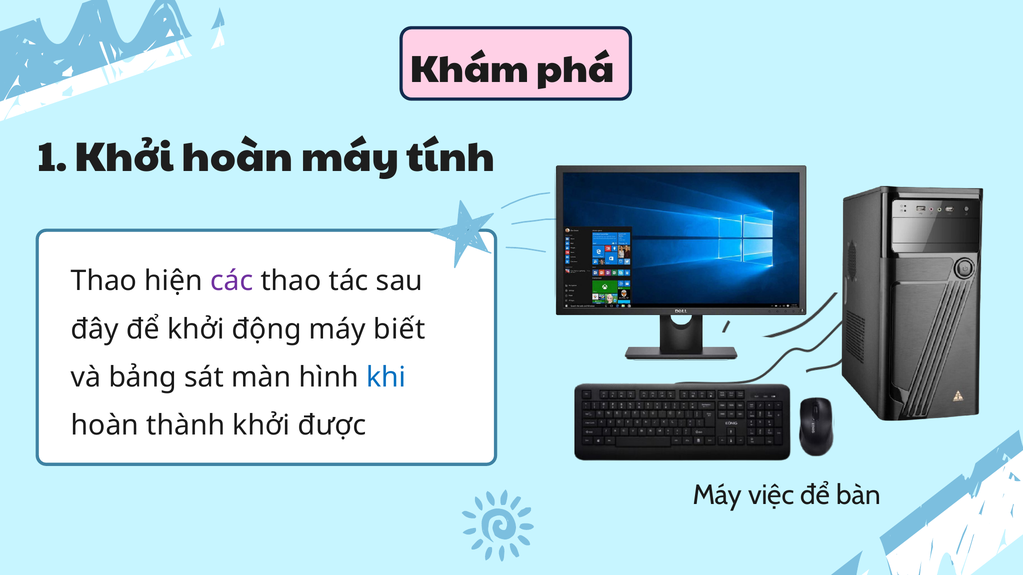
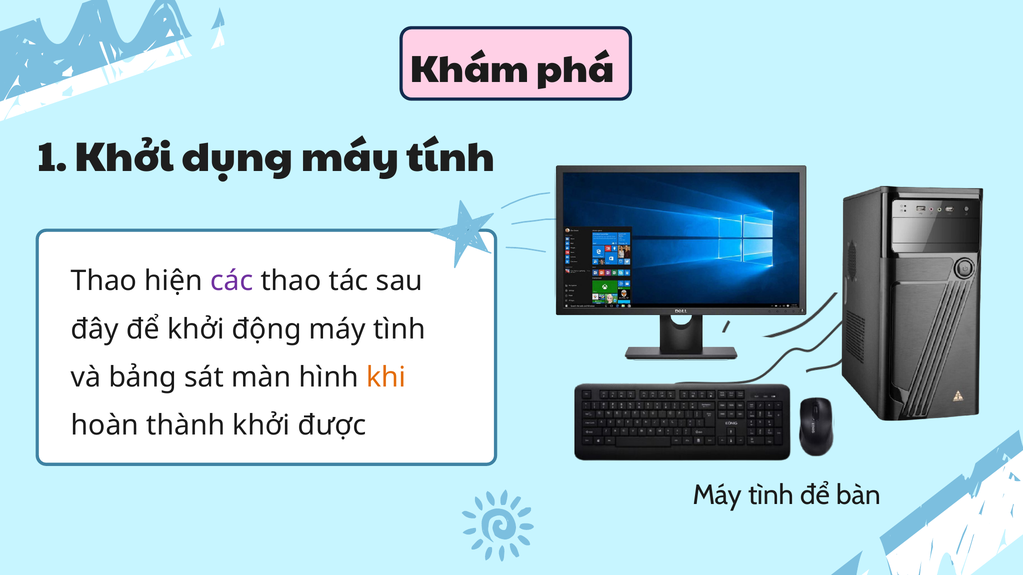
Khởi hoàn: hoàn -> dụng
động máy biết: biết -> tình
khi colour: blue -> orange
việc at (771, 495): việc -> tình
